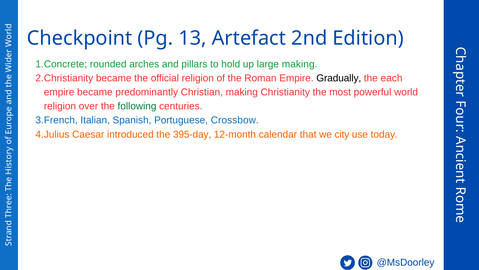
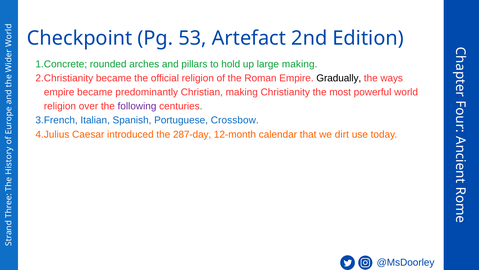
13: 13 -> 53
each: each -> ways
following colour: green -> purple
395-day: 395-day -> 287-day
city: city -> dirt
